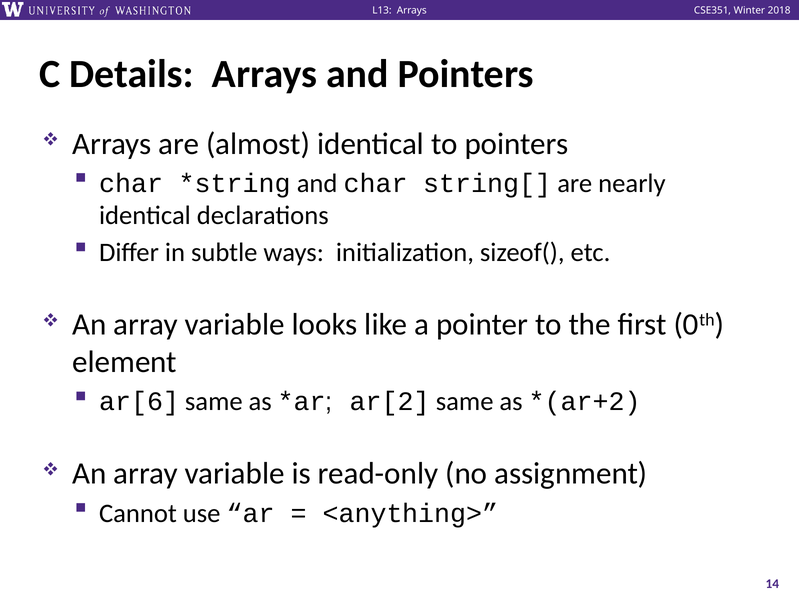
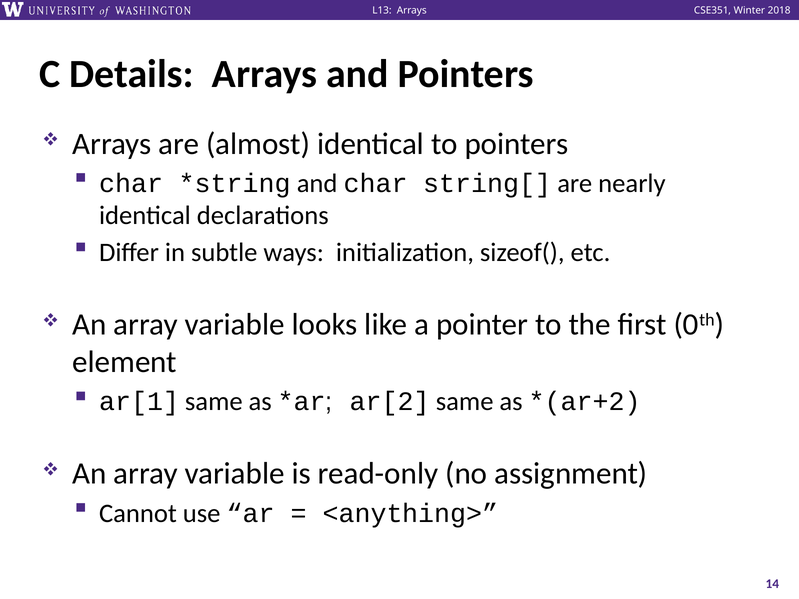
ar[6: ar[6 -> ar[1
